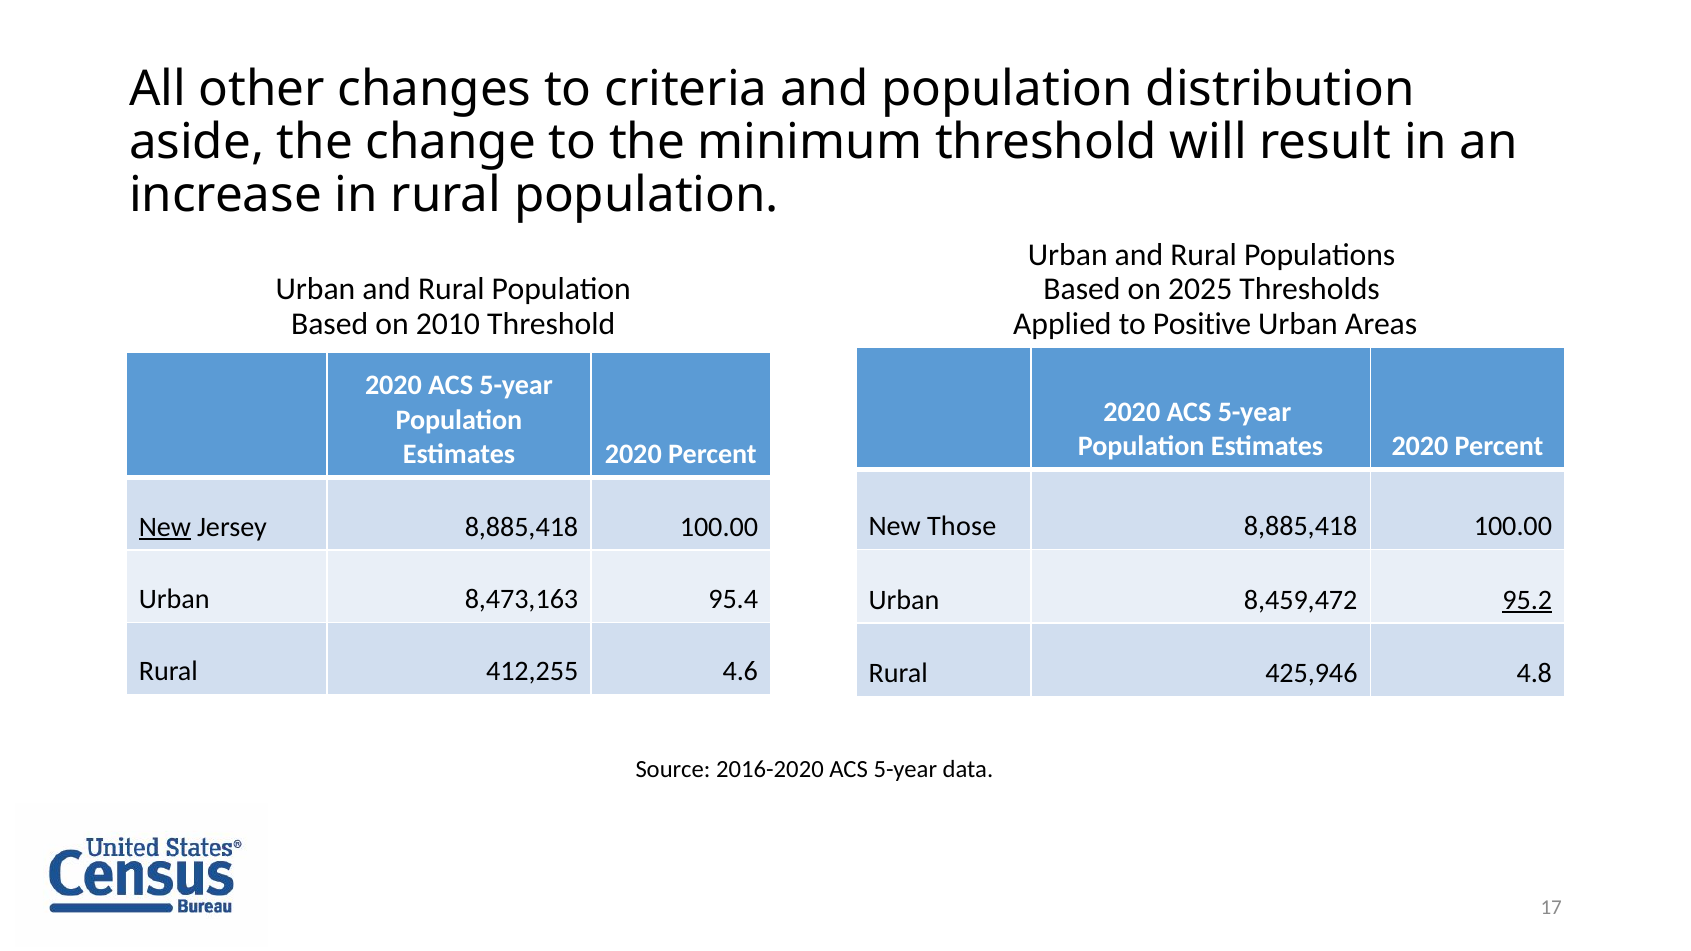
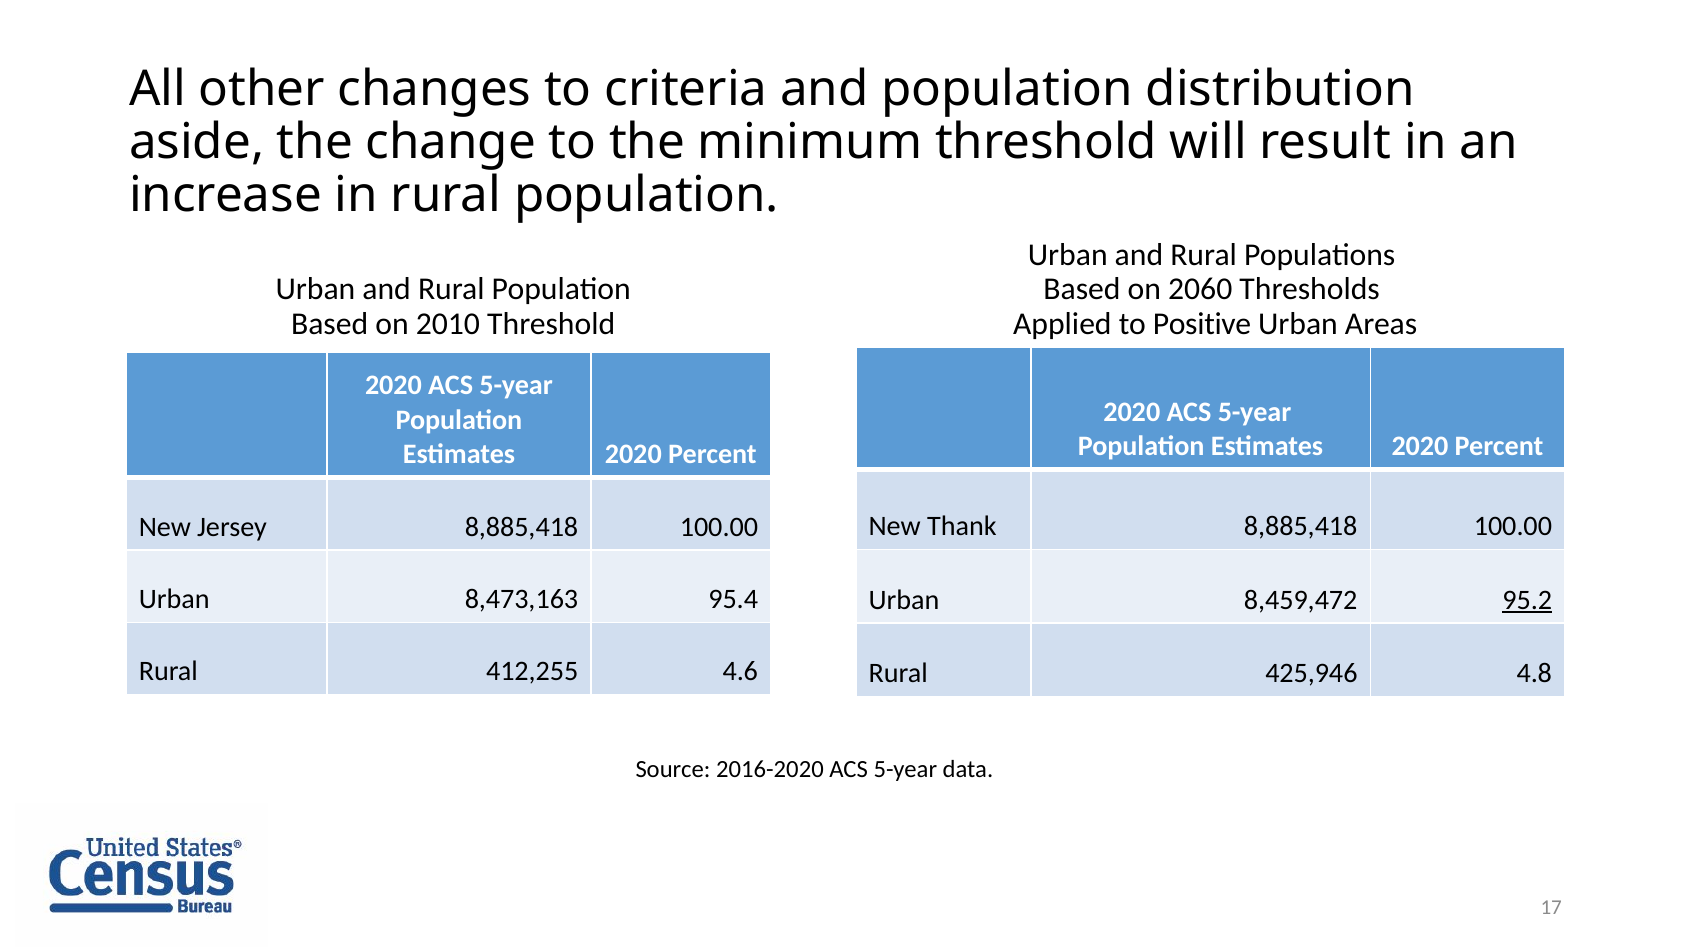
2025: 2025 -> 2060
Those: Those -> Thank
New at (165, 527) underline: present -> none
